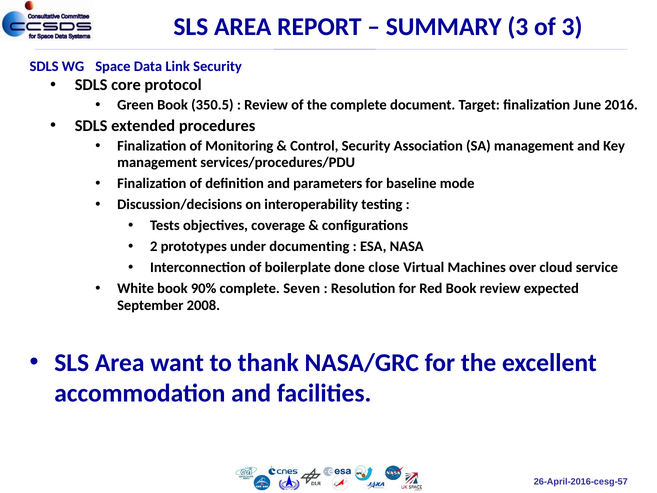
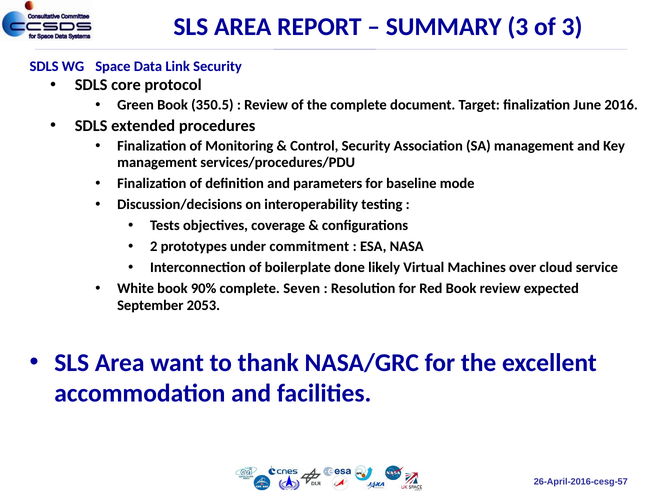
documenting: documenting -> commitment
close: close -> likely
2008: 2008 -> 2053
